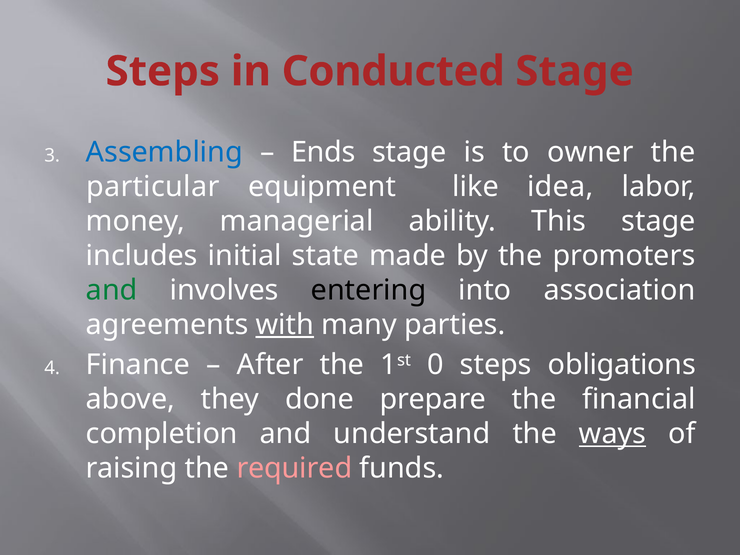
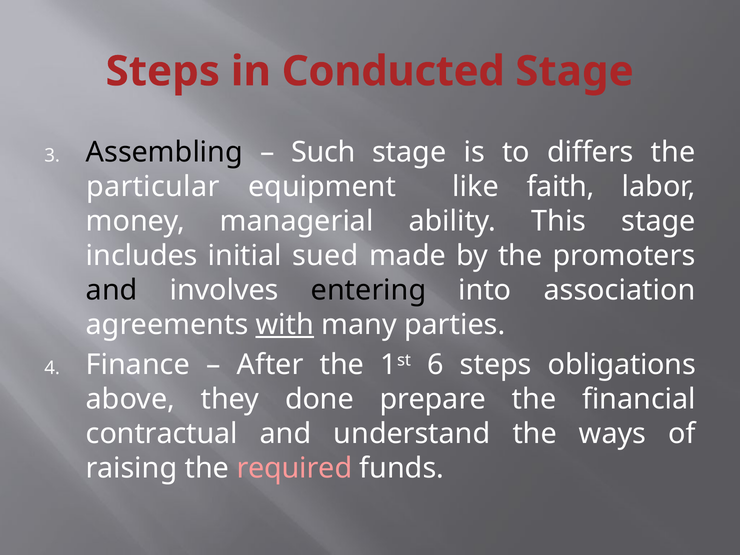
Assembling colour: blue -> black
Ends: Ends -> Such
owner: owner -> differs
idea: idea -> faith
state: state -> sued
and at (112, 290) colour: green -> black
0: 0 -> 6
completion: completion -> contractual
ways underline: present -> none
